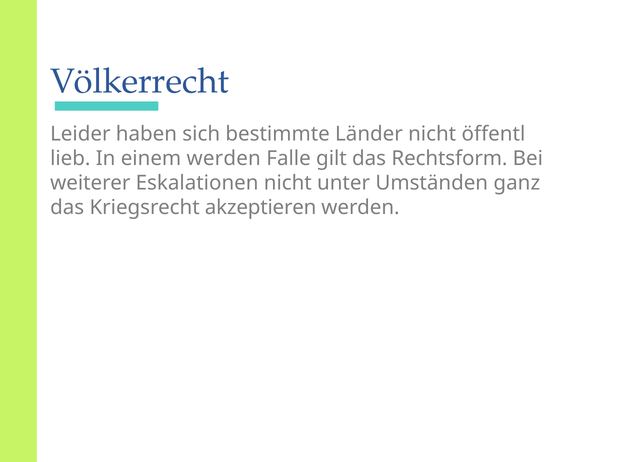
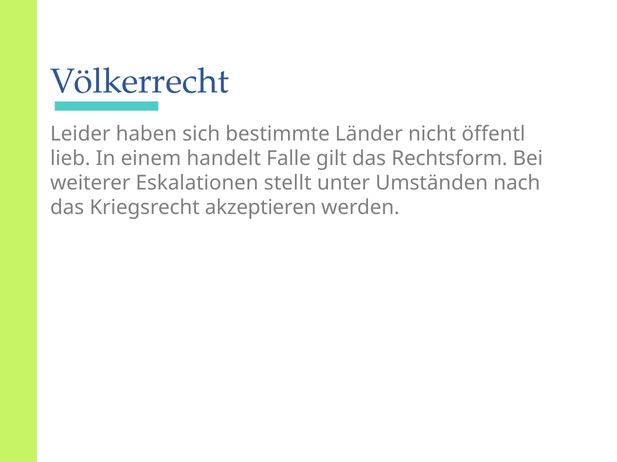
einem werden: werden -> handelt
Eskalationen nicht: nicht -> stellt
ganz: ganz -> nach
